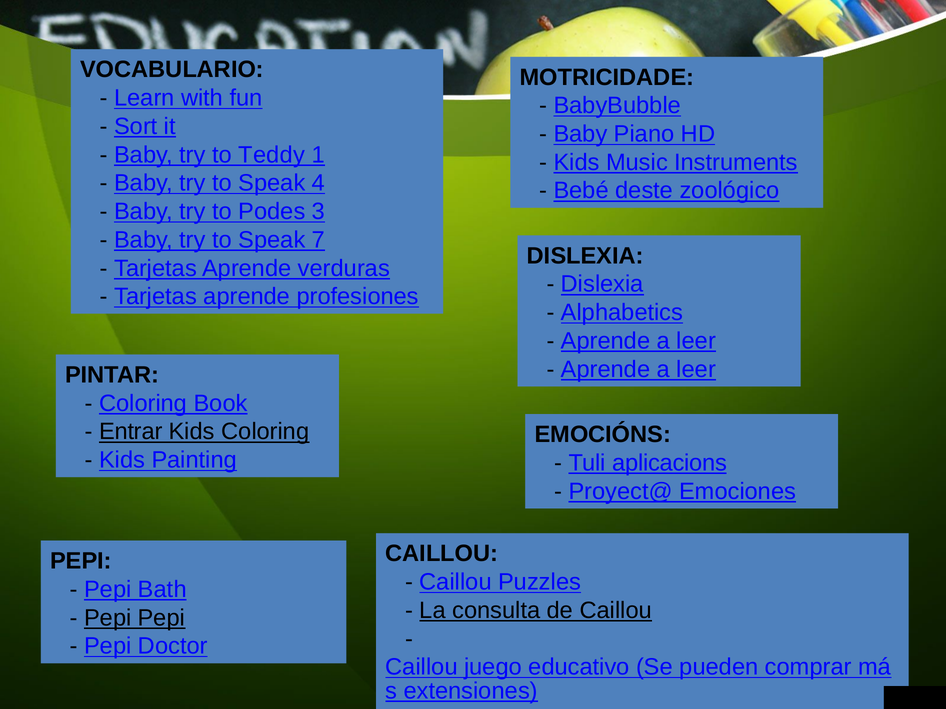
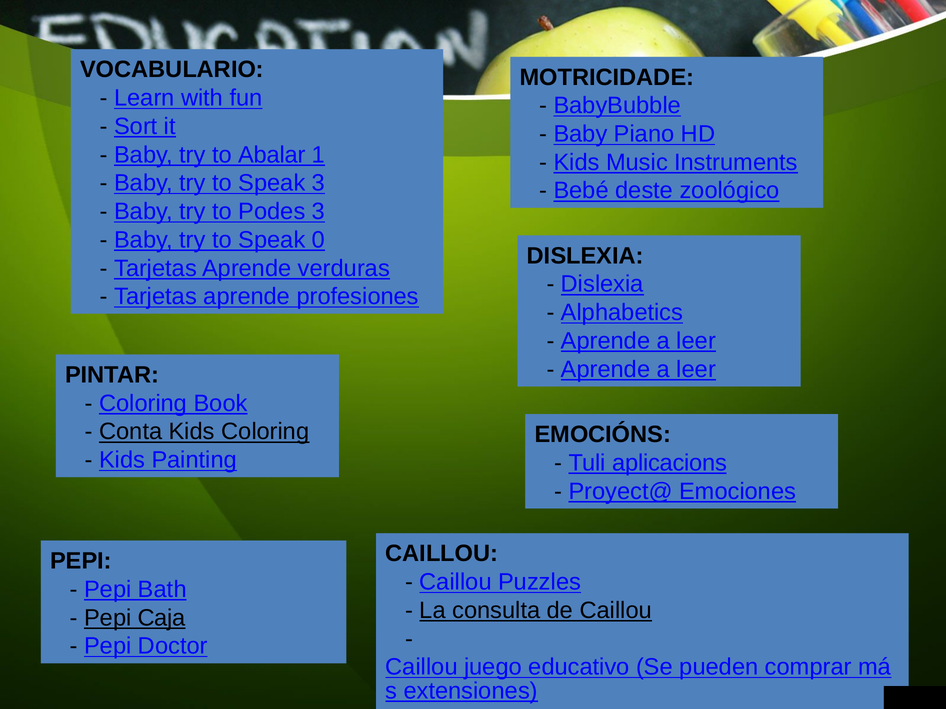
Teddy: Teddy -> Abalar
Speak 4: 4 -> 3
7: 7 -> 0
Entrar: Entrar -> Conta
Pepi Pepi: Pepi -> Caja
